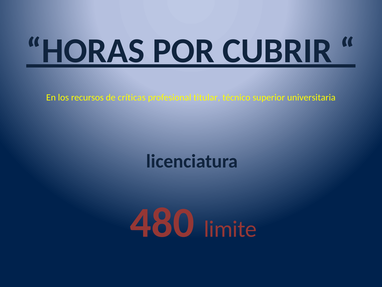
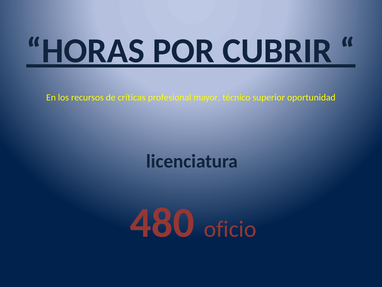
titular: titular -> mayor
universitaria: universitaria -> oportunidad
limite: limite -> oficio
